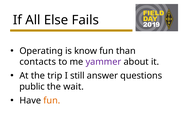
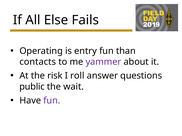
know: know -> entry
trip: trip -> risk
still: still -> roll
fun at (52, 101) colour: orange -> purple
